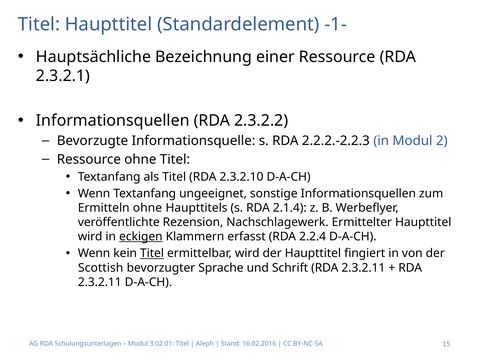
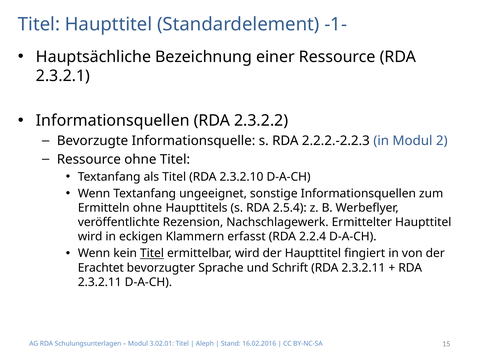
2.1.4: 2.1.4 -> 2.5.4
eckigen underline: present -> none
Scottish: Scottish -> Erachtet
